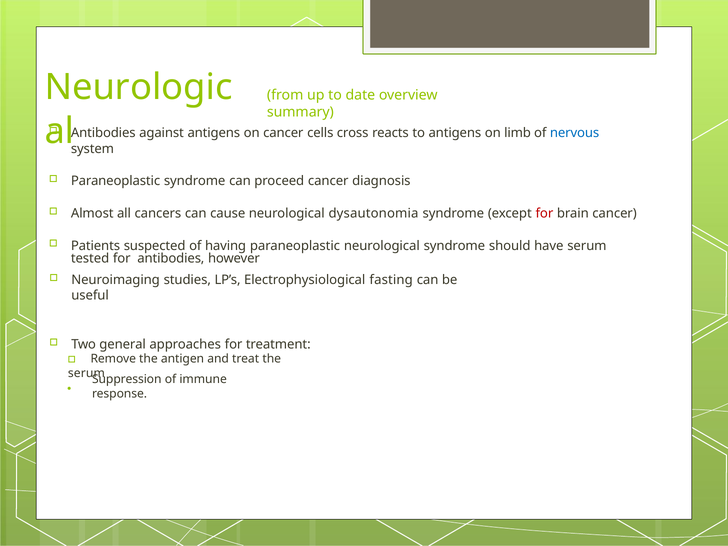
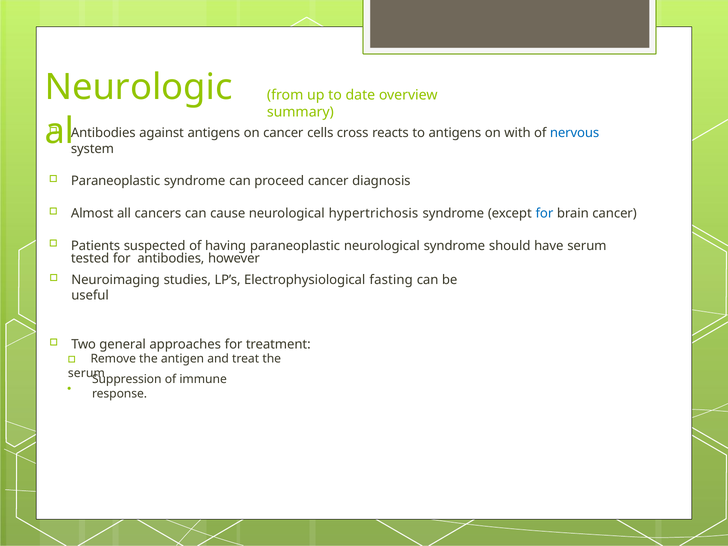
limb: limb -> with
dysautonomia: dysautonomia -> hypertrichosis
for at (544, 213) colour: red -> blue
